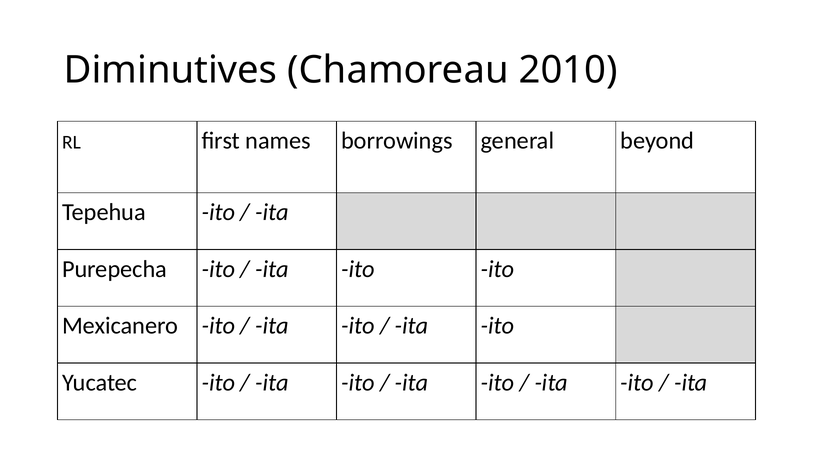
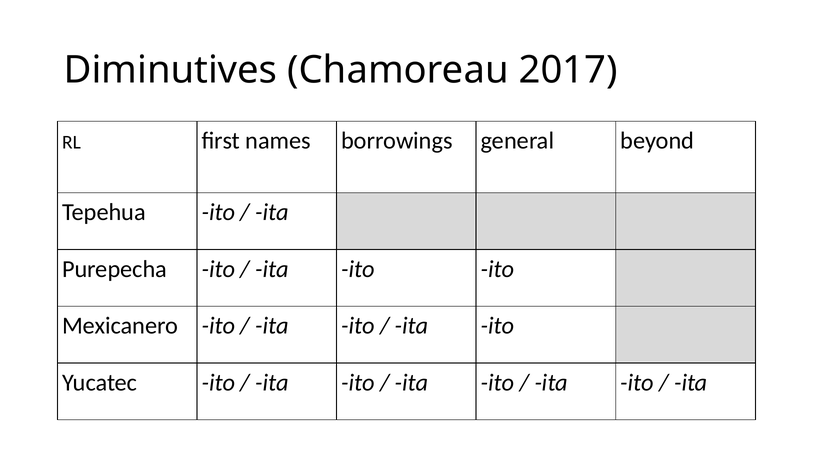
2010: 2010 -> 2017
